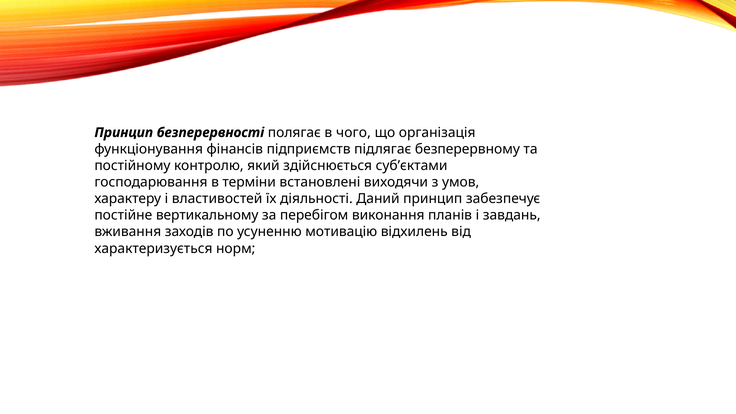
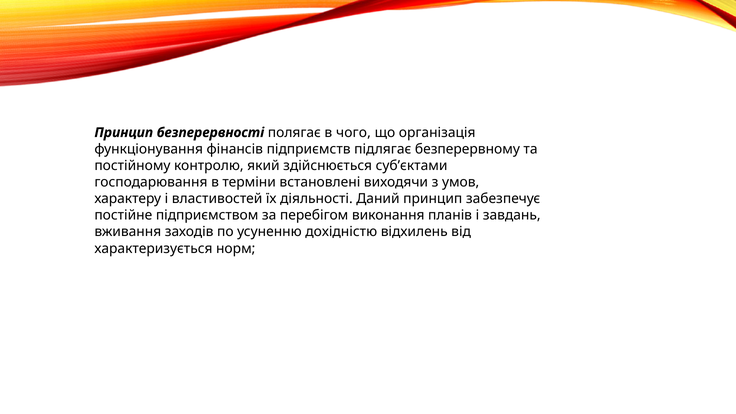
вертикальному: вертикальному -> підприємством
мотивацію: мотивацію -> дохідністю
